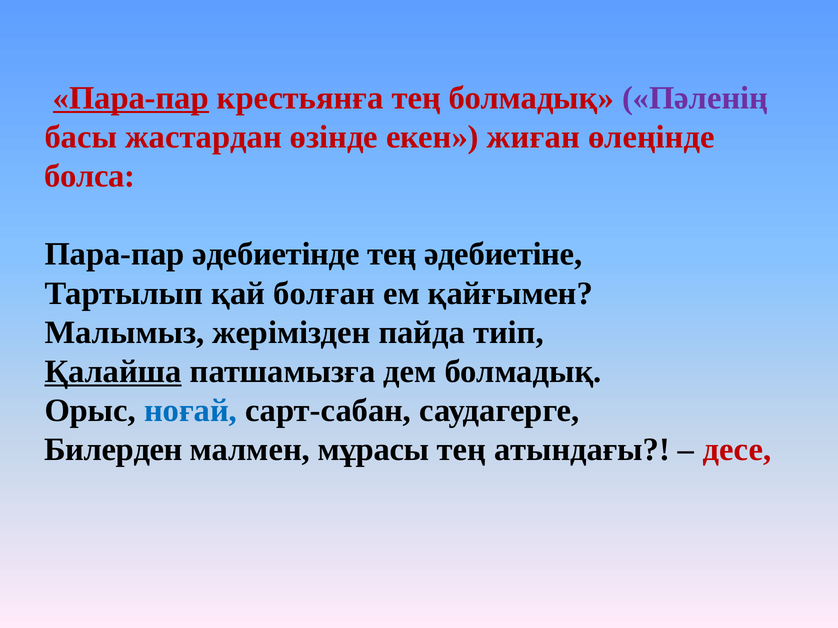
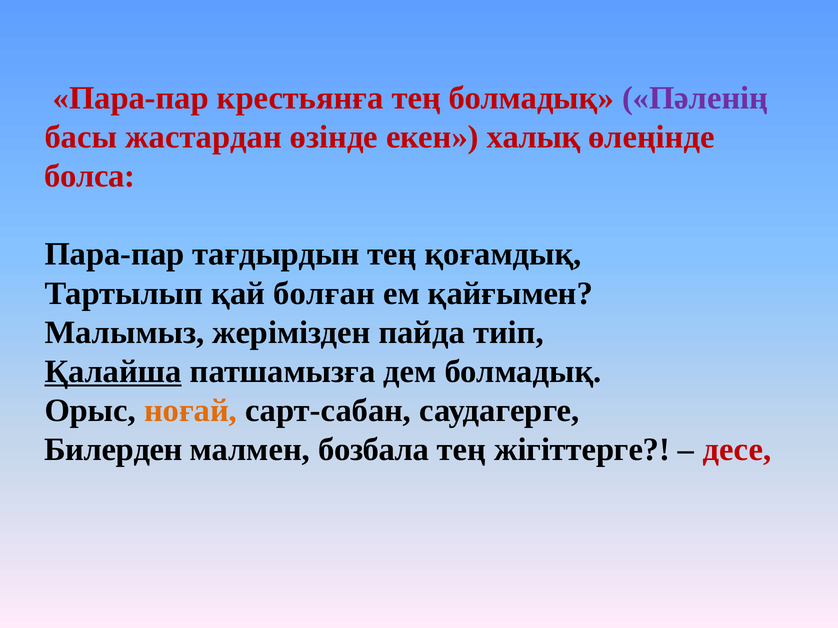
Пара-пар at (131, 98) underline: present -> none
жиған: жиған -> халық
әдебиетінде: әдебиетінде -> тағдырдын
әдебиетіне: әдебиетіне -> қоғамдық
ноғай colour: blue -> orange
мұрасы: мұрасы -> бозбала
атындағы: атындағы -> жігіттерге
